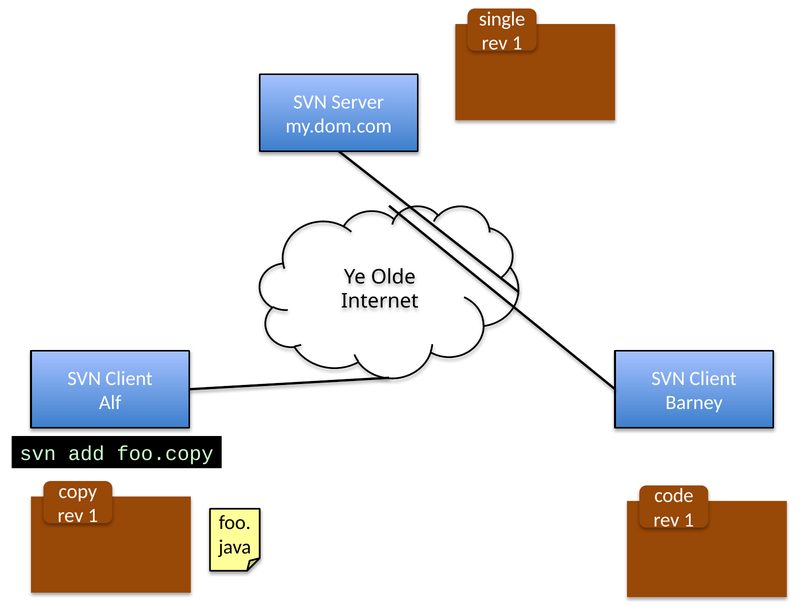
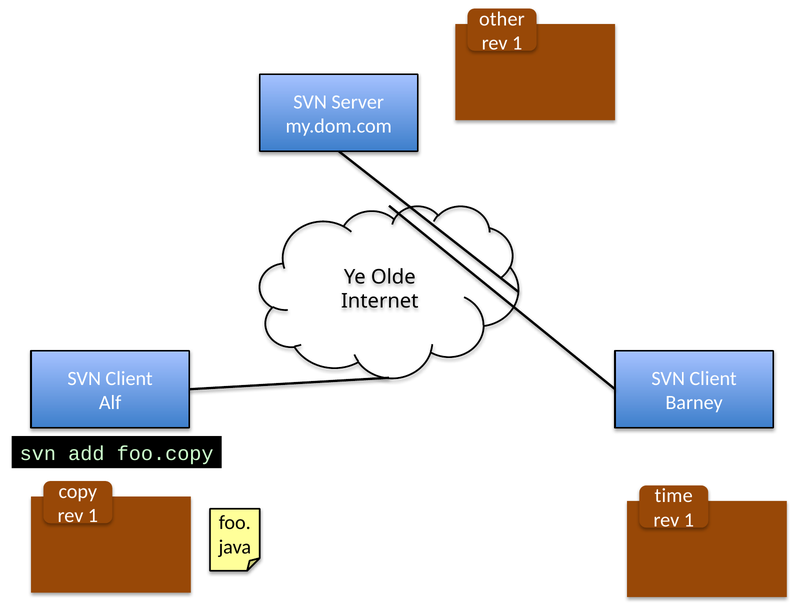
single: single -> other
code: code -> time
